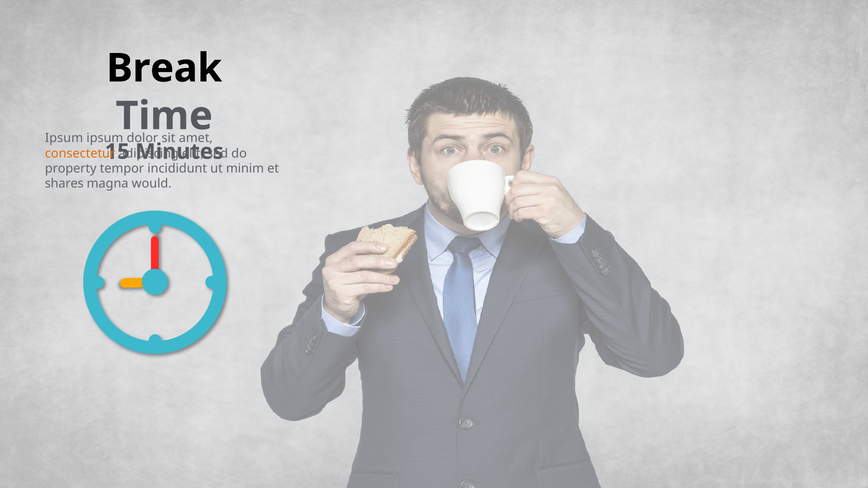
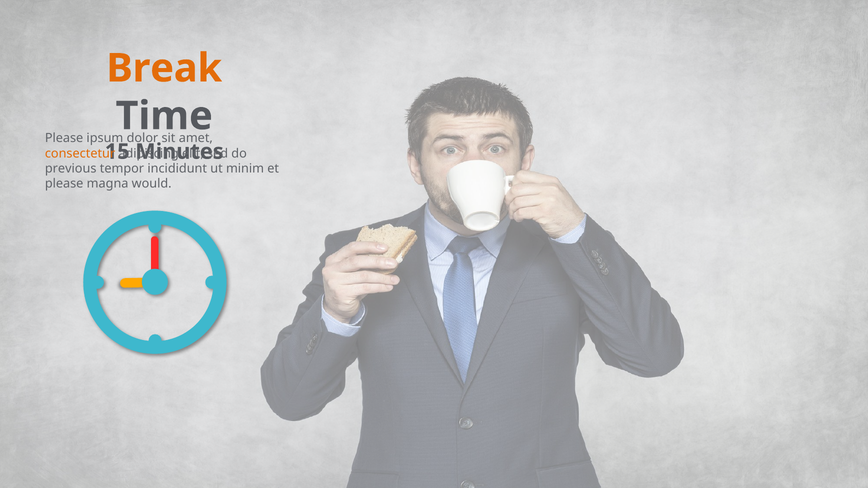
Break colour: black -> orange
Ipsum at (64, 138): Ipsum -> Please
property: property -> previous
shares at (64, 184): shares -> please
